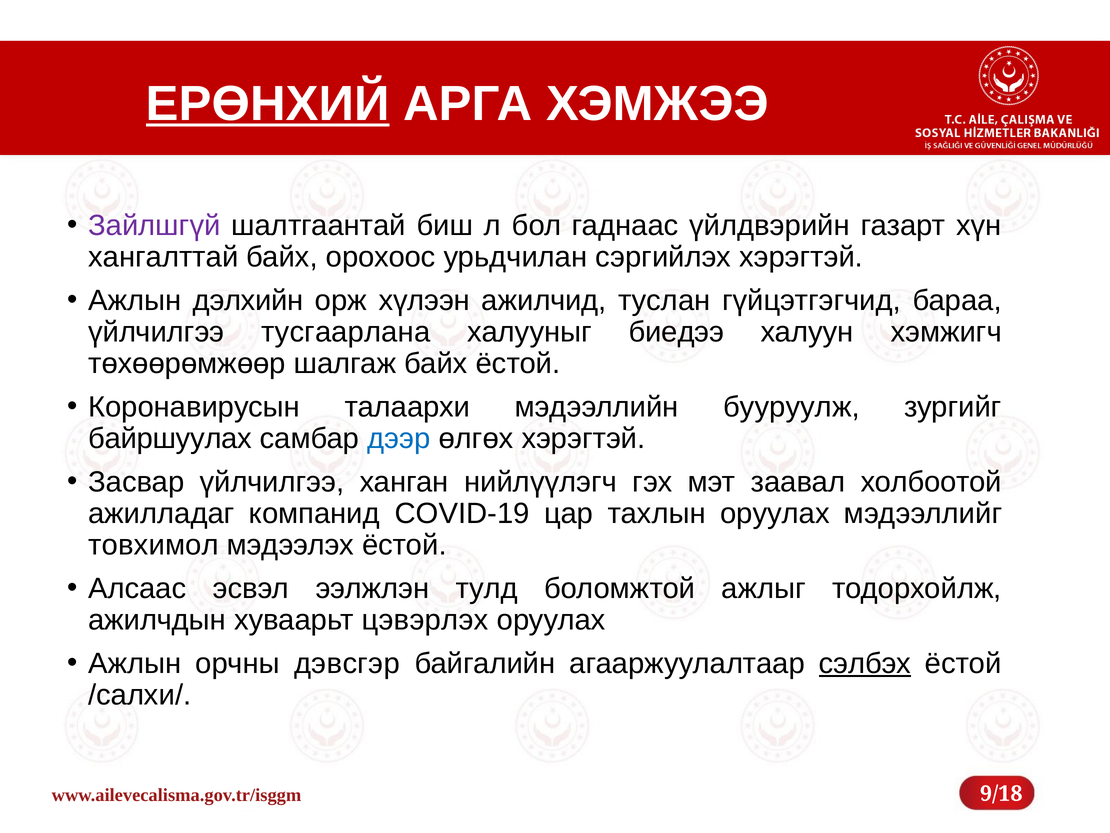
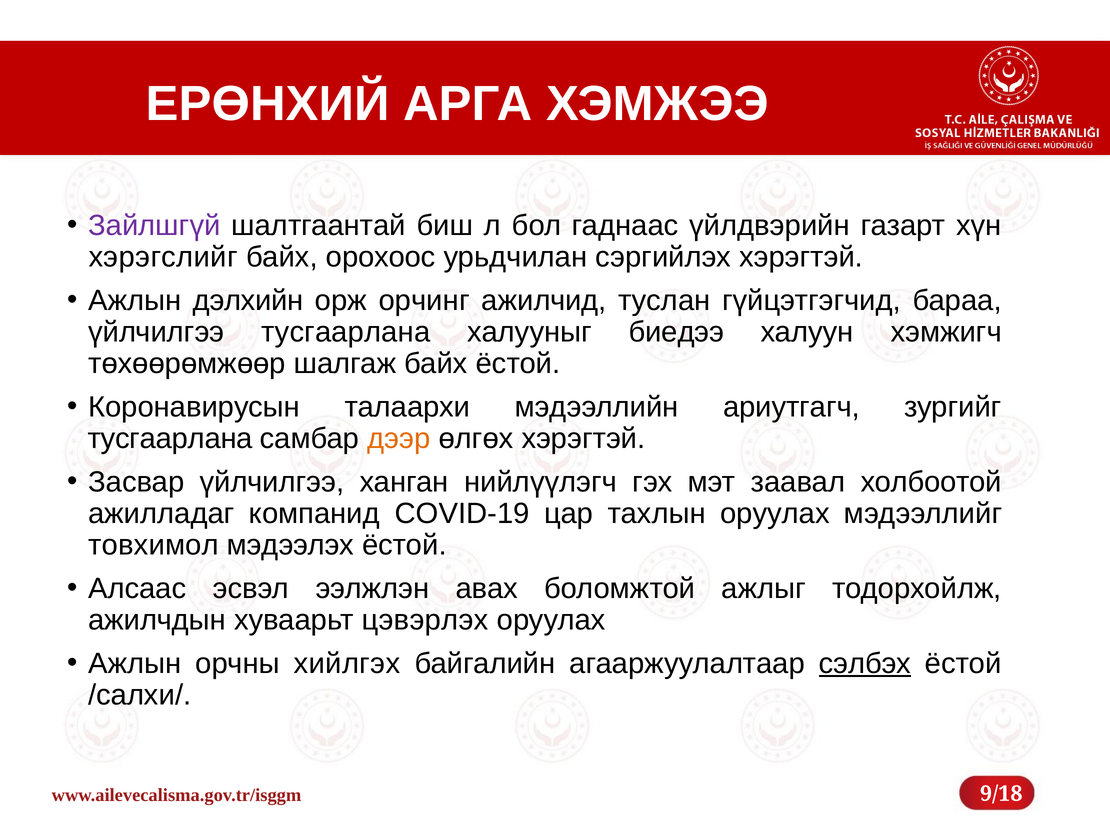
ЕРӨНХИЙ underline: present -> none
хангалттай: хангалттай -> хэрэгслийг
хүлээн: хүлээн -> орчинг
бууруулж: бууруулж -> ариутгагч
байршуулах at (170, 438): байршуулах -> тусгаарлана
дээр colour: blue -> orange
тулд: тулд -> авах
дэвсгэр: дэвсгэр -> хийлгэх
